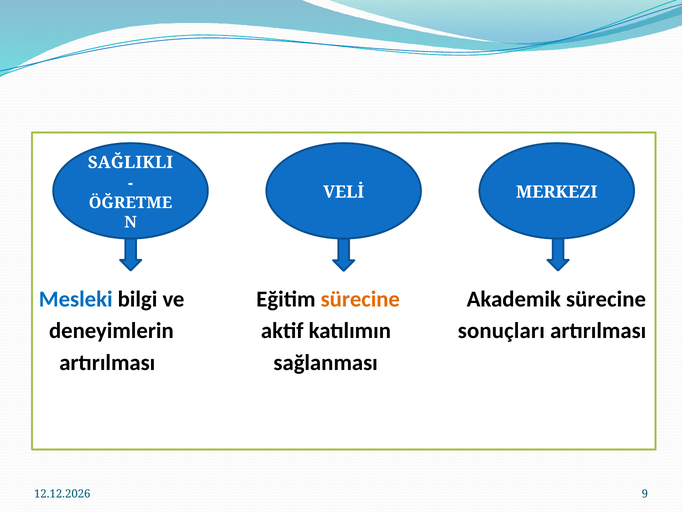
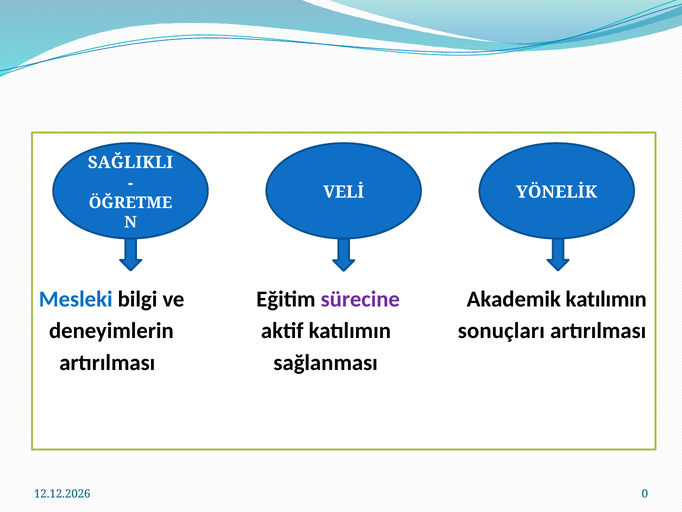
MERKEZI: MERKEZI -> YÖNELİK
sürecine at (360, 299) colour: orange -> purple
Akademik sürecine: sürecine -> katılımın
9: 9 -> 0
